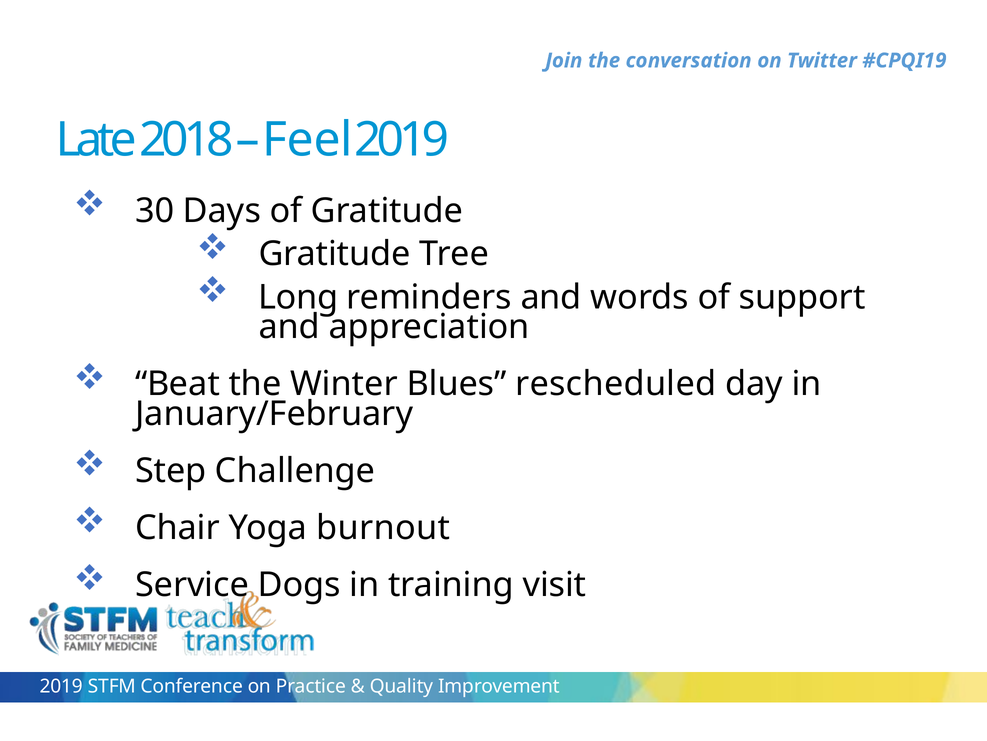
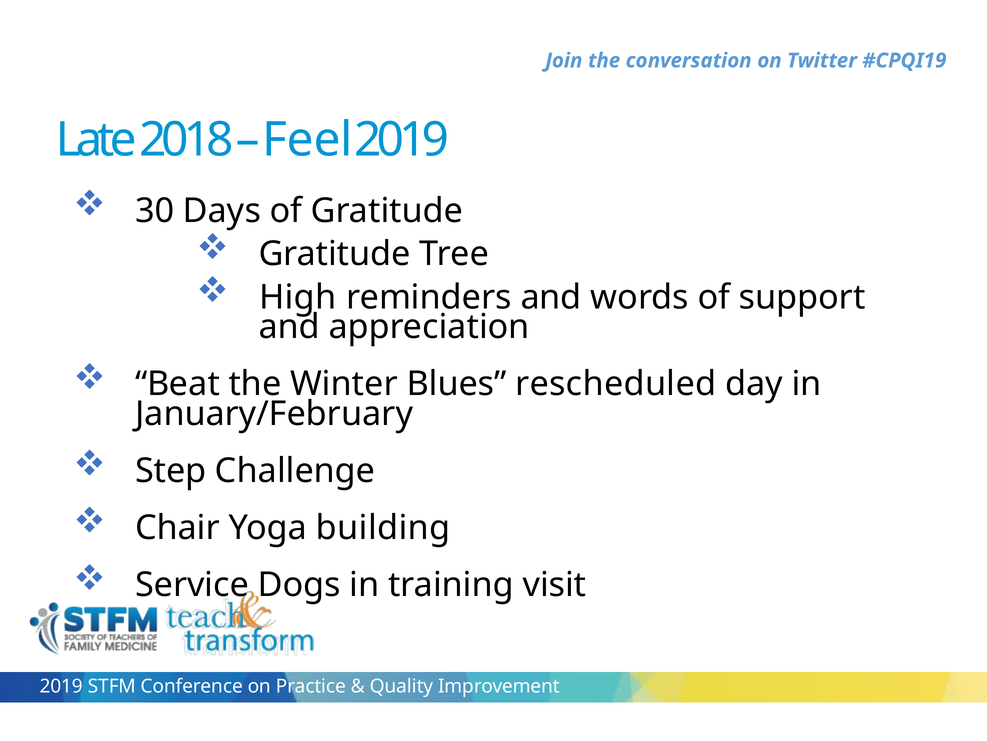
Long: Long -> High
burnout: burnout -> building
